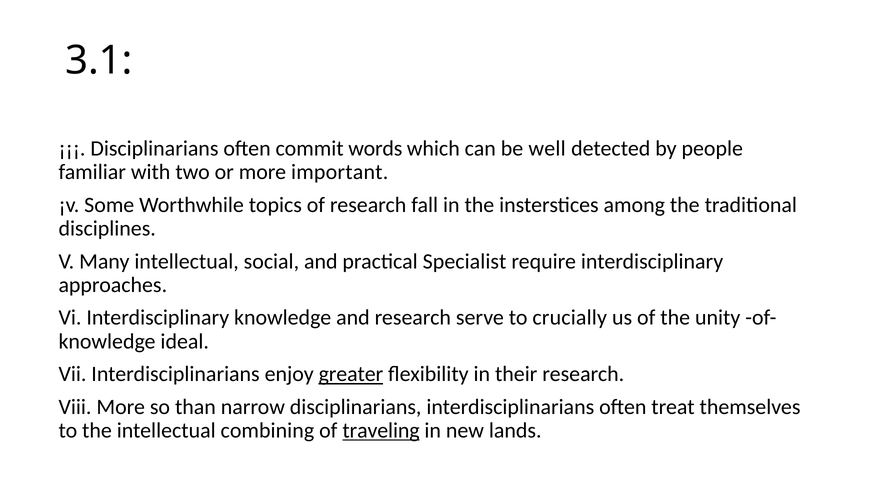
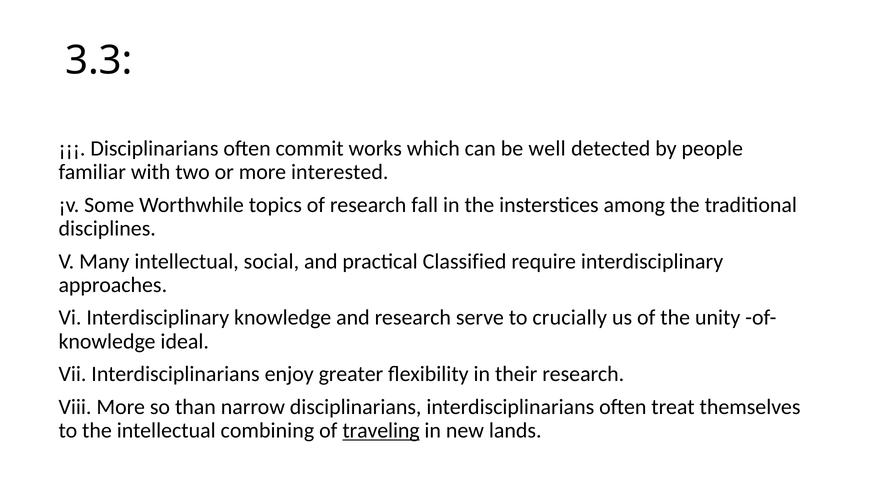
3.1: 3.1 -> 3.3
words: words -> works
important: important -> interested
Specialist: Specialist -> Classified
greater underline: present -> none
